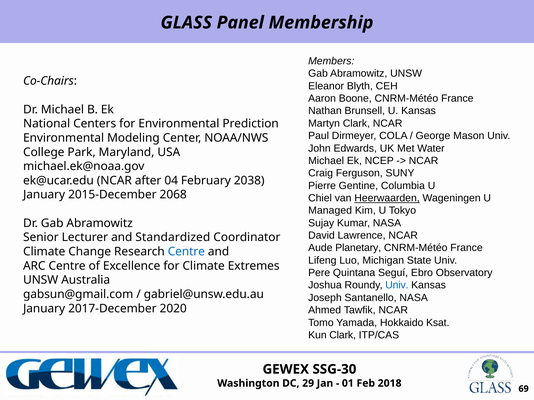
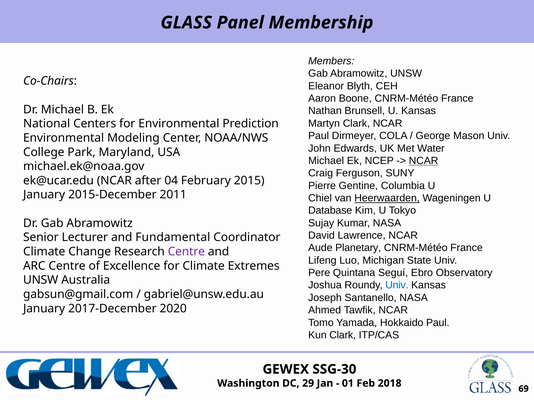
NCAR at (424, 161) underline: none -> present
2038: 2038 -> 2015
2068: 2068 -> 2011
Managed: Managed -> Database
Standardized: Standardized -> Fundamental
Centre at (186, 252) colour: blue -> purple
Hokkaido Ksat: Ksat -> Paul
